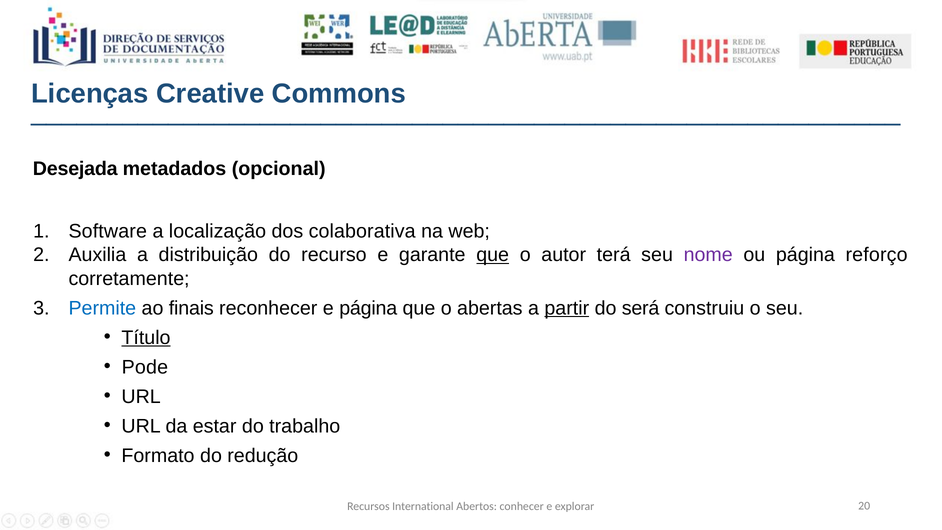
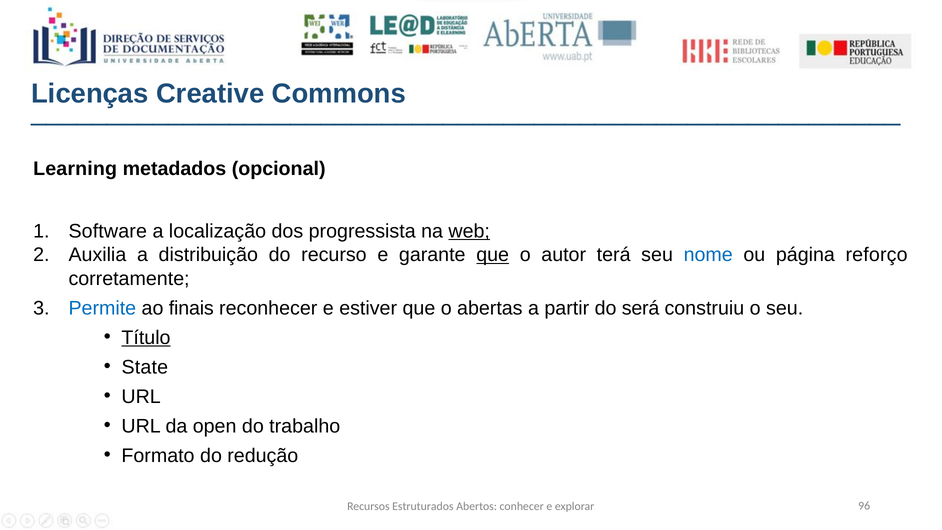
Desejada: Desejada -> Learning
colaborativa: colaborativa -> progressista
web underline: none -> present
nome colour: purple -> blue
e página: página -> estiver
partir underline: present -> none
Pode: Pode -> State
estar: estar -> open
International: International -> Estruturados
20: 20 -> 96
